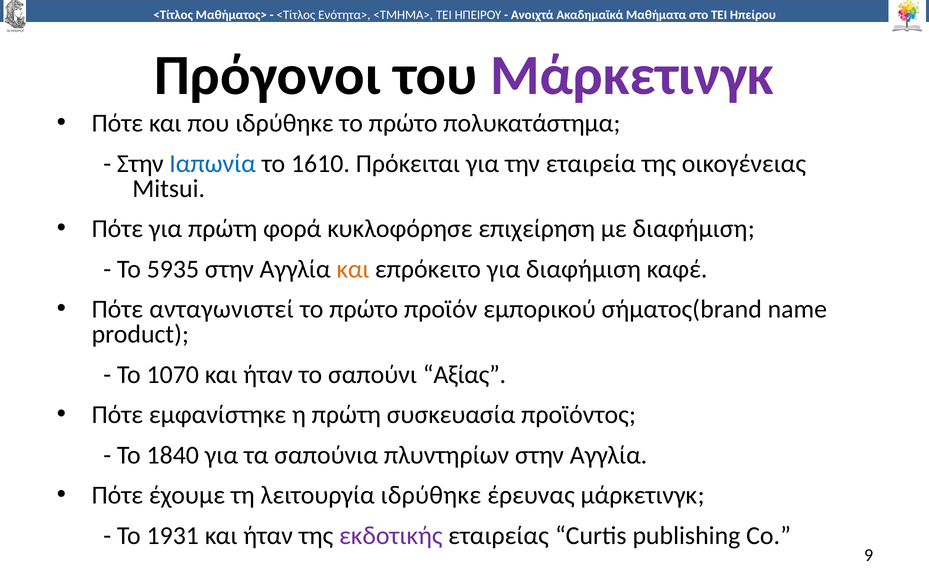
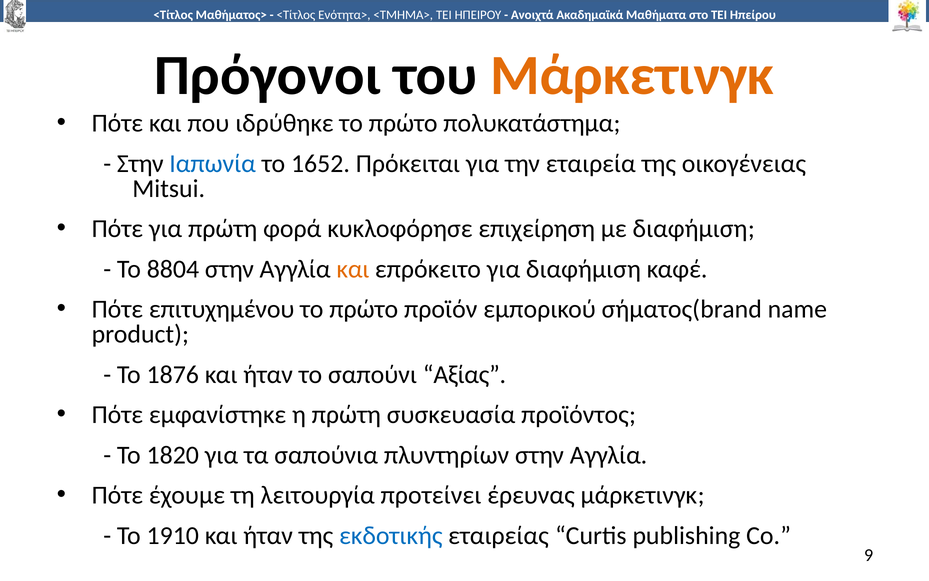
Μάρκετινγκ at (632, 76) colour: purple -> orange
1610: 1610 -> 1652
5935: 5935 -> 8804
ανταγωνιστεί: ανταγωνιστεί -> επιτυχημένου
1070: 1070 -> 1876
1840: 1840 -> 1820
λειτουργία ιδρύθηκε: ιδρύθηκε -> προτείνει
1931: 1931 -> 1910
εκδοτικής colour: purple -> blue
